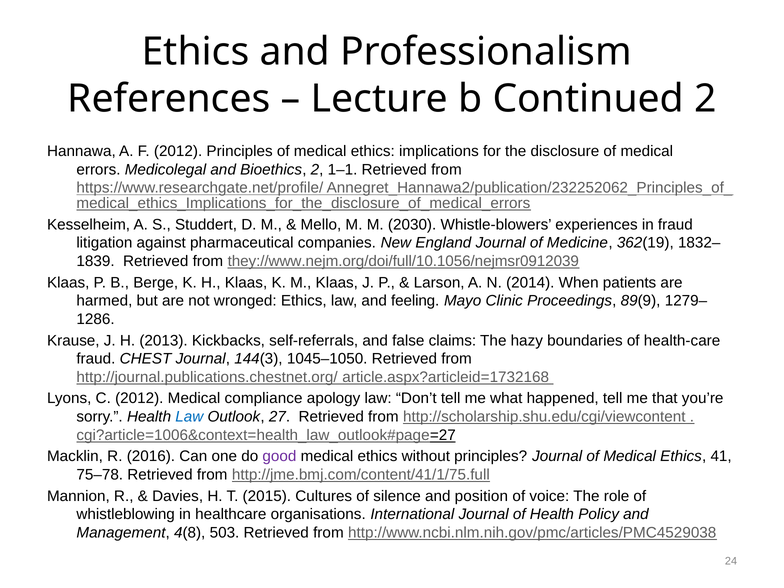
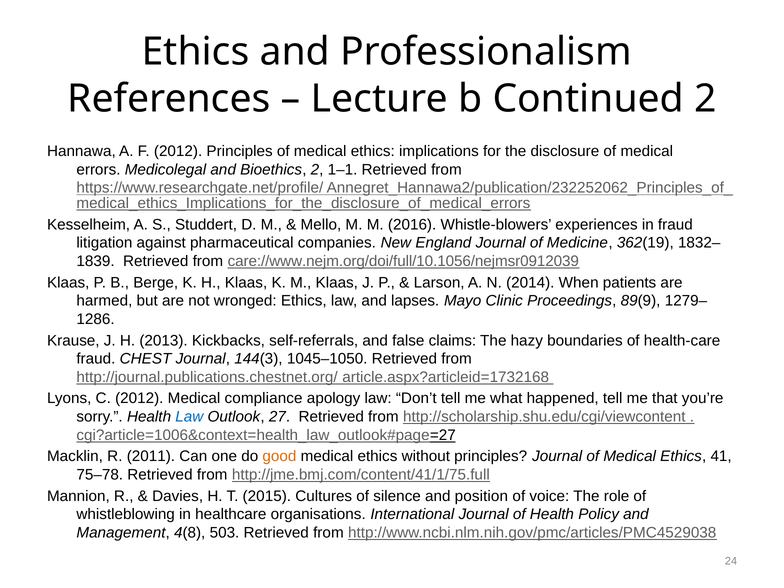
2030: 2030 -> 2016
they://www.nejm.org/doi/full/10.1056/nejmsr0912039: they://www.nejm.org/doi/full/10.1056/nejmsr0912039 -> care://www.nejm.org/doi/full/10.1056/nejmsr0912039
feeling: feeling -> lapses
2016: 2016 -> 2011
good colour: purple -> orange
